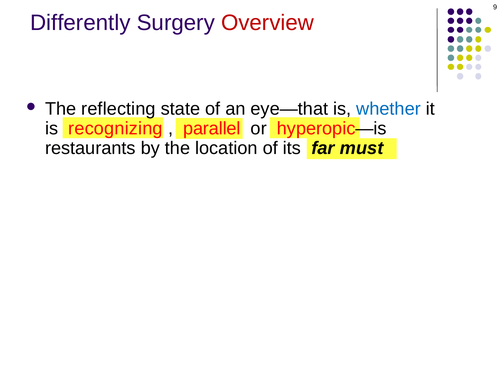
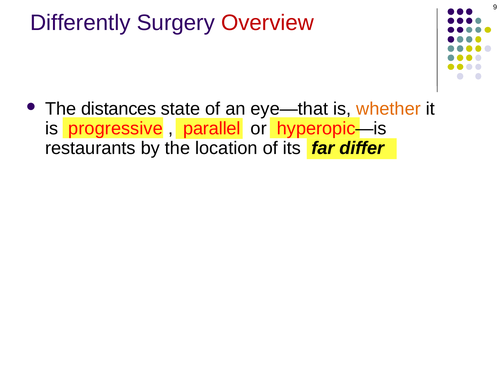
reflecting: reflecting -> distances
whether colour: blue -> orange
recognizing: recognizing -> progressive
must: must -> differ
